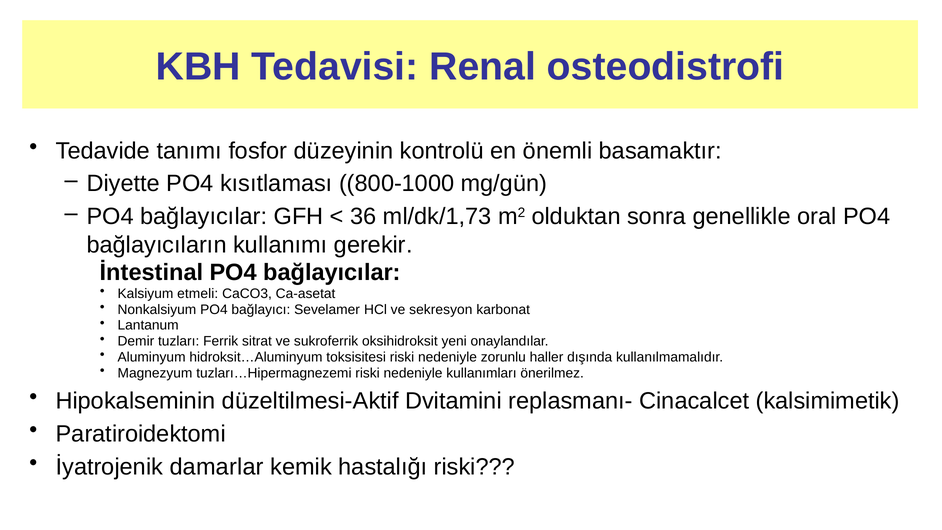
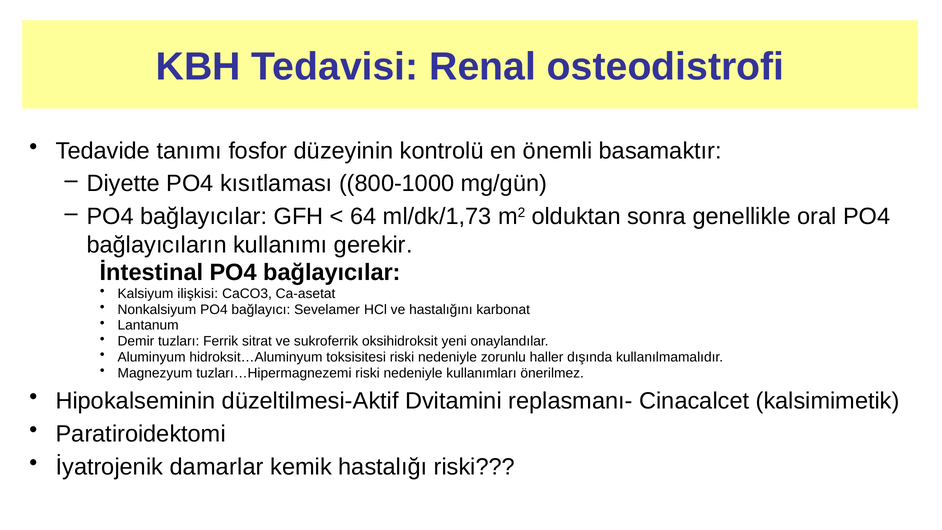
36: 36 -> 64
etmeli: etmeli -> ilişkisi
sekresyon: sekresyon -> hastalığını
